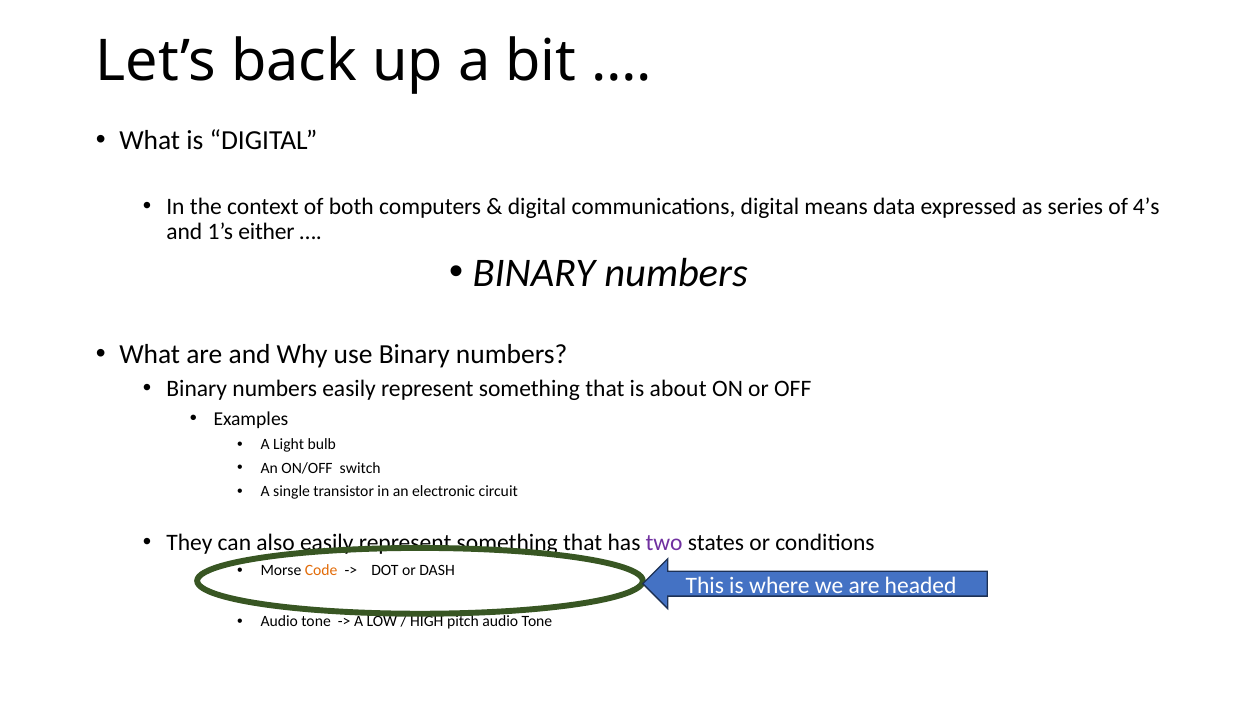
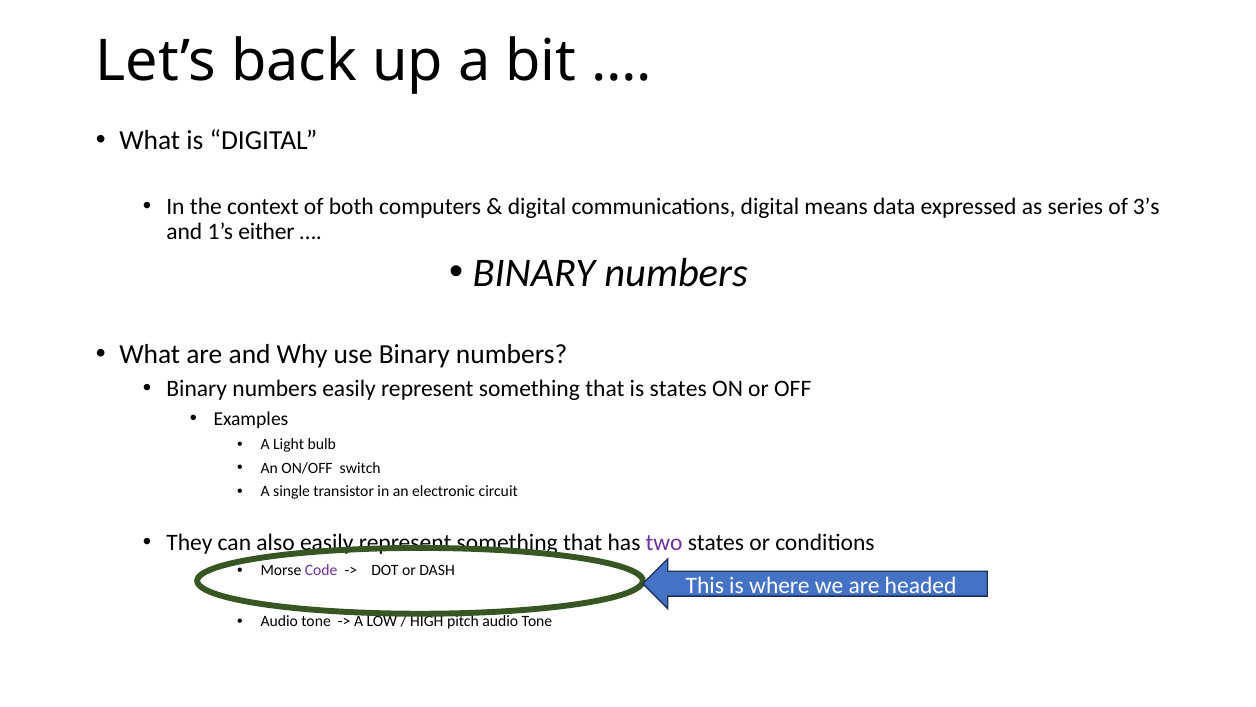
4’s: 4’s -> 3’s
is about: about -> states
Code colour: orange -> purple
